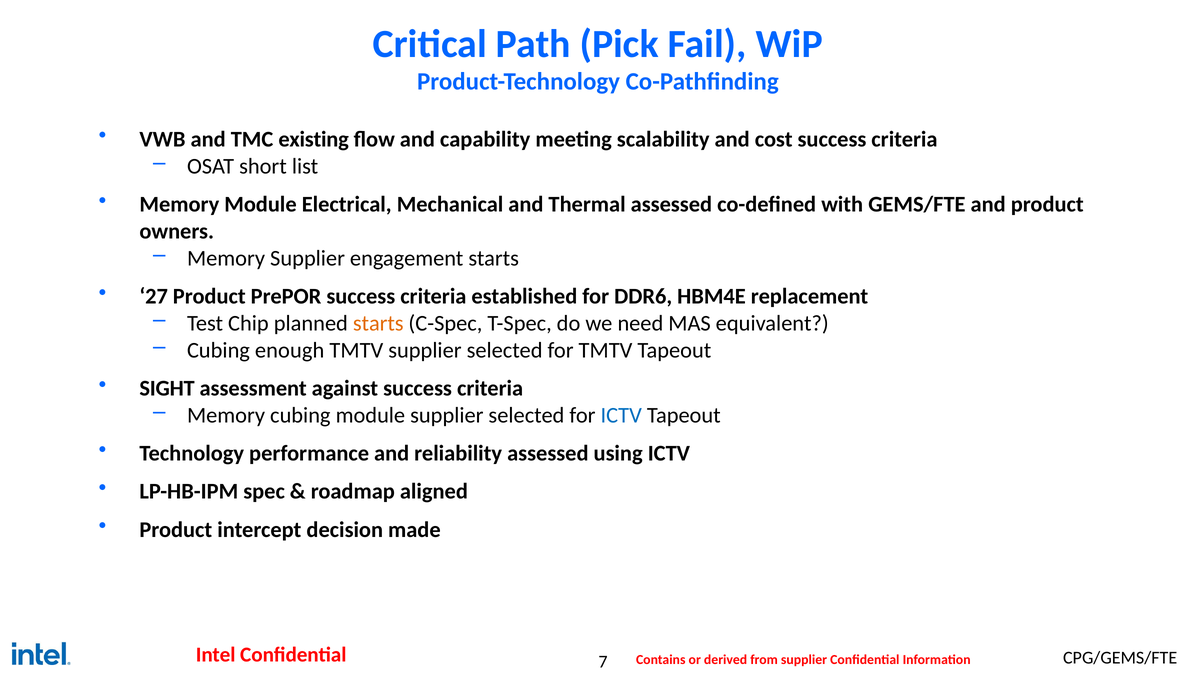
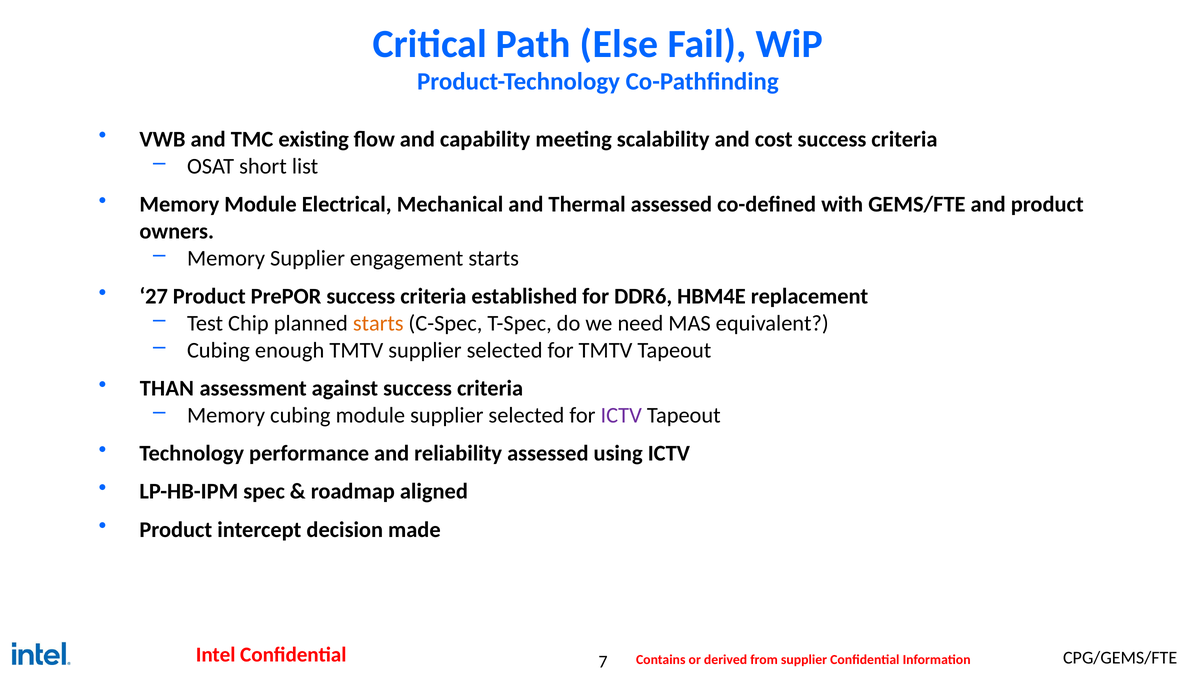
Pick: Pick -> Else
SIGHT: SIGHT -> THAN
ICTV at (621, 415) colour: blue -> purple
